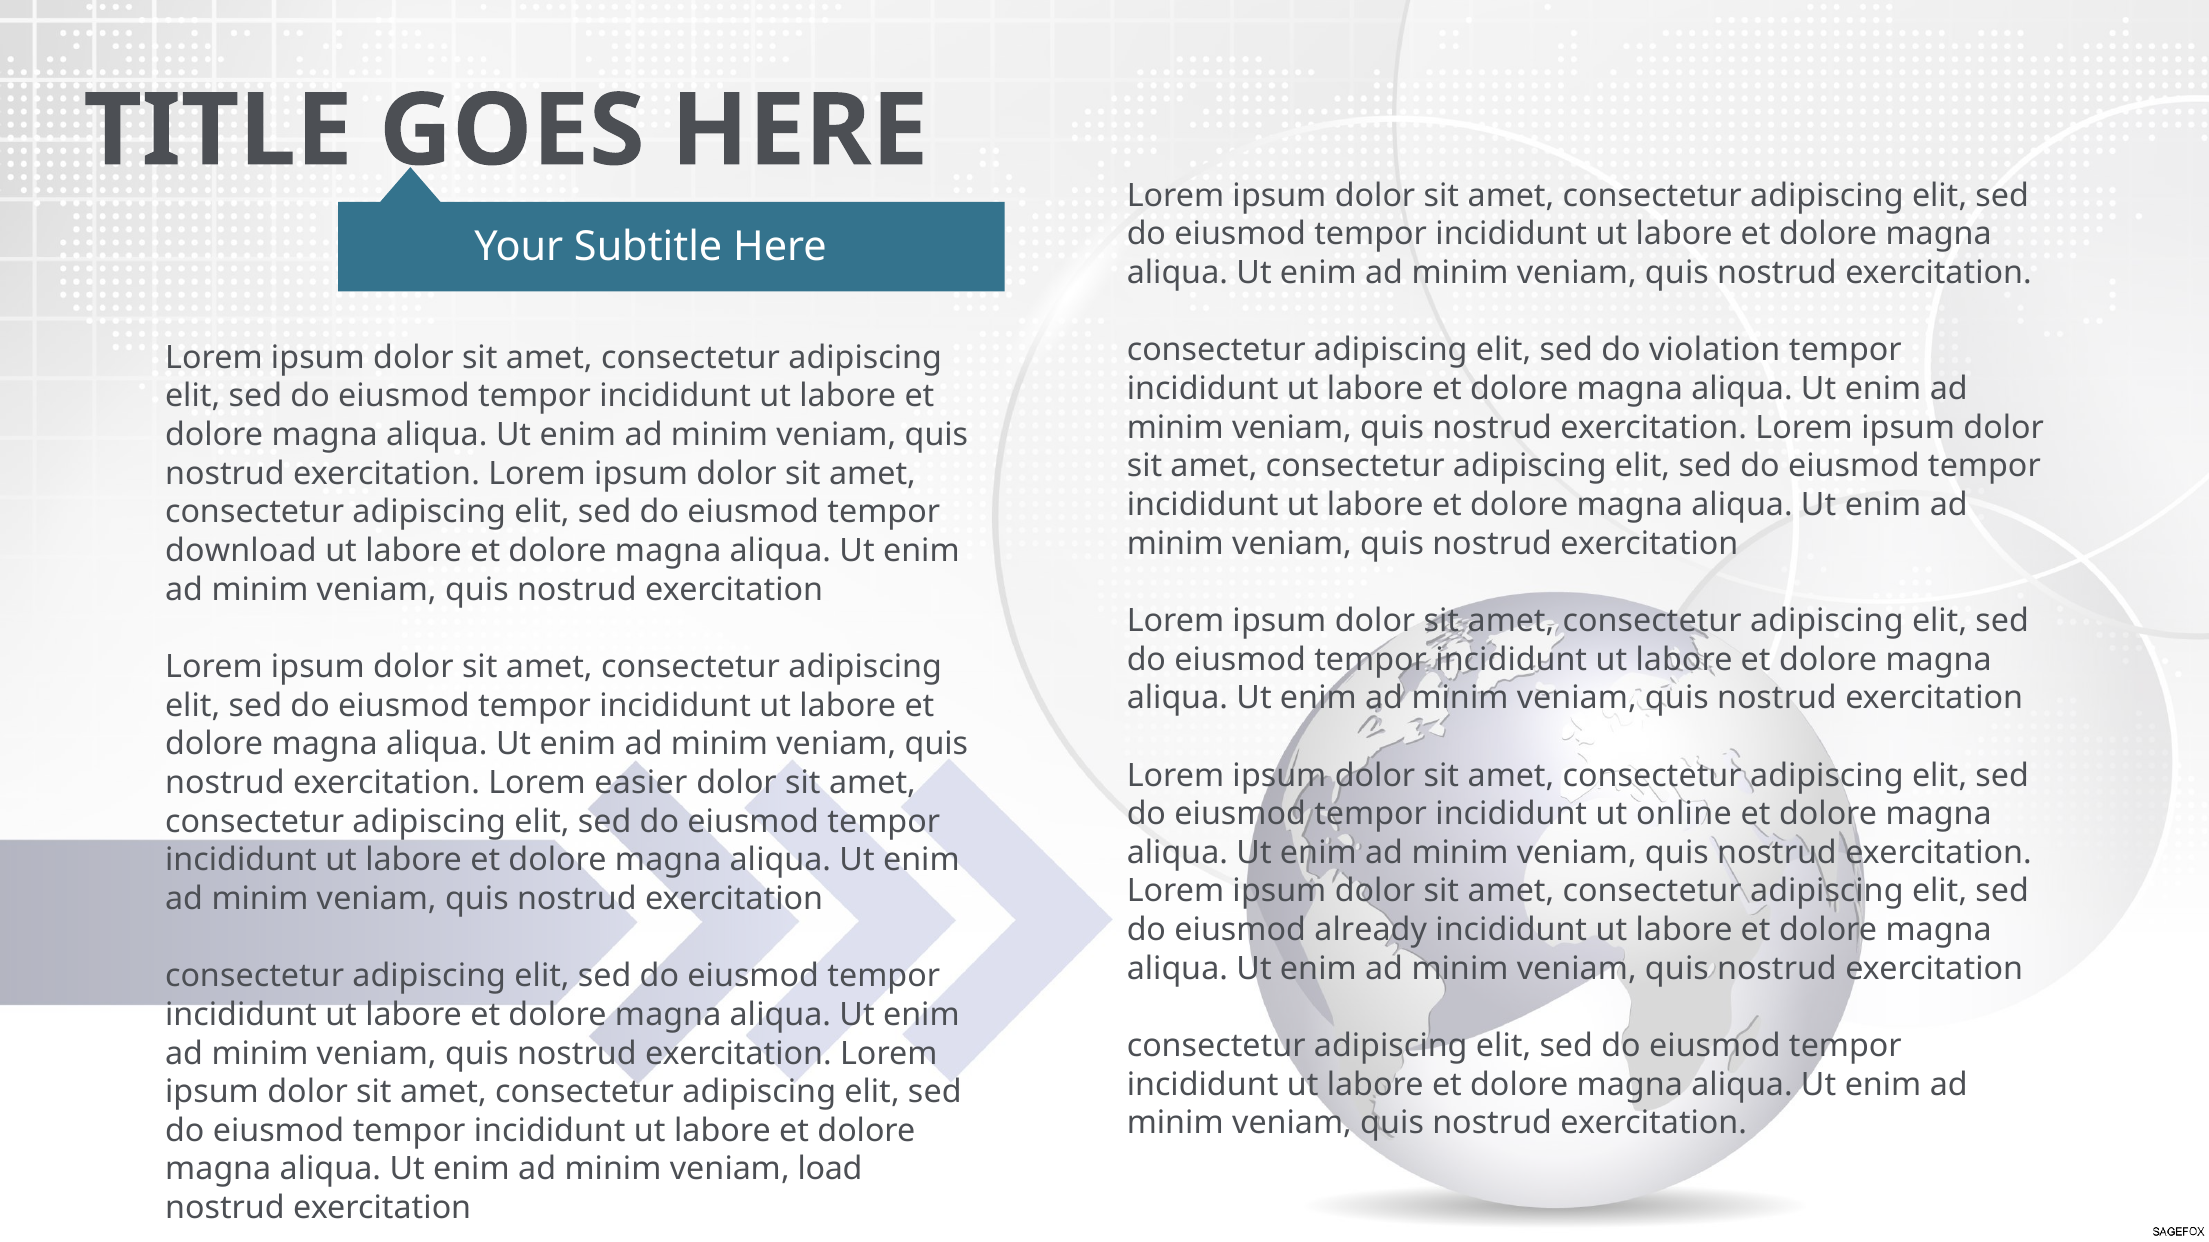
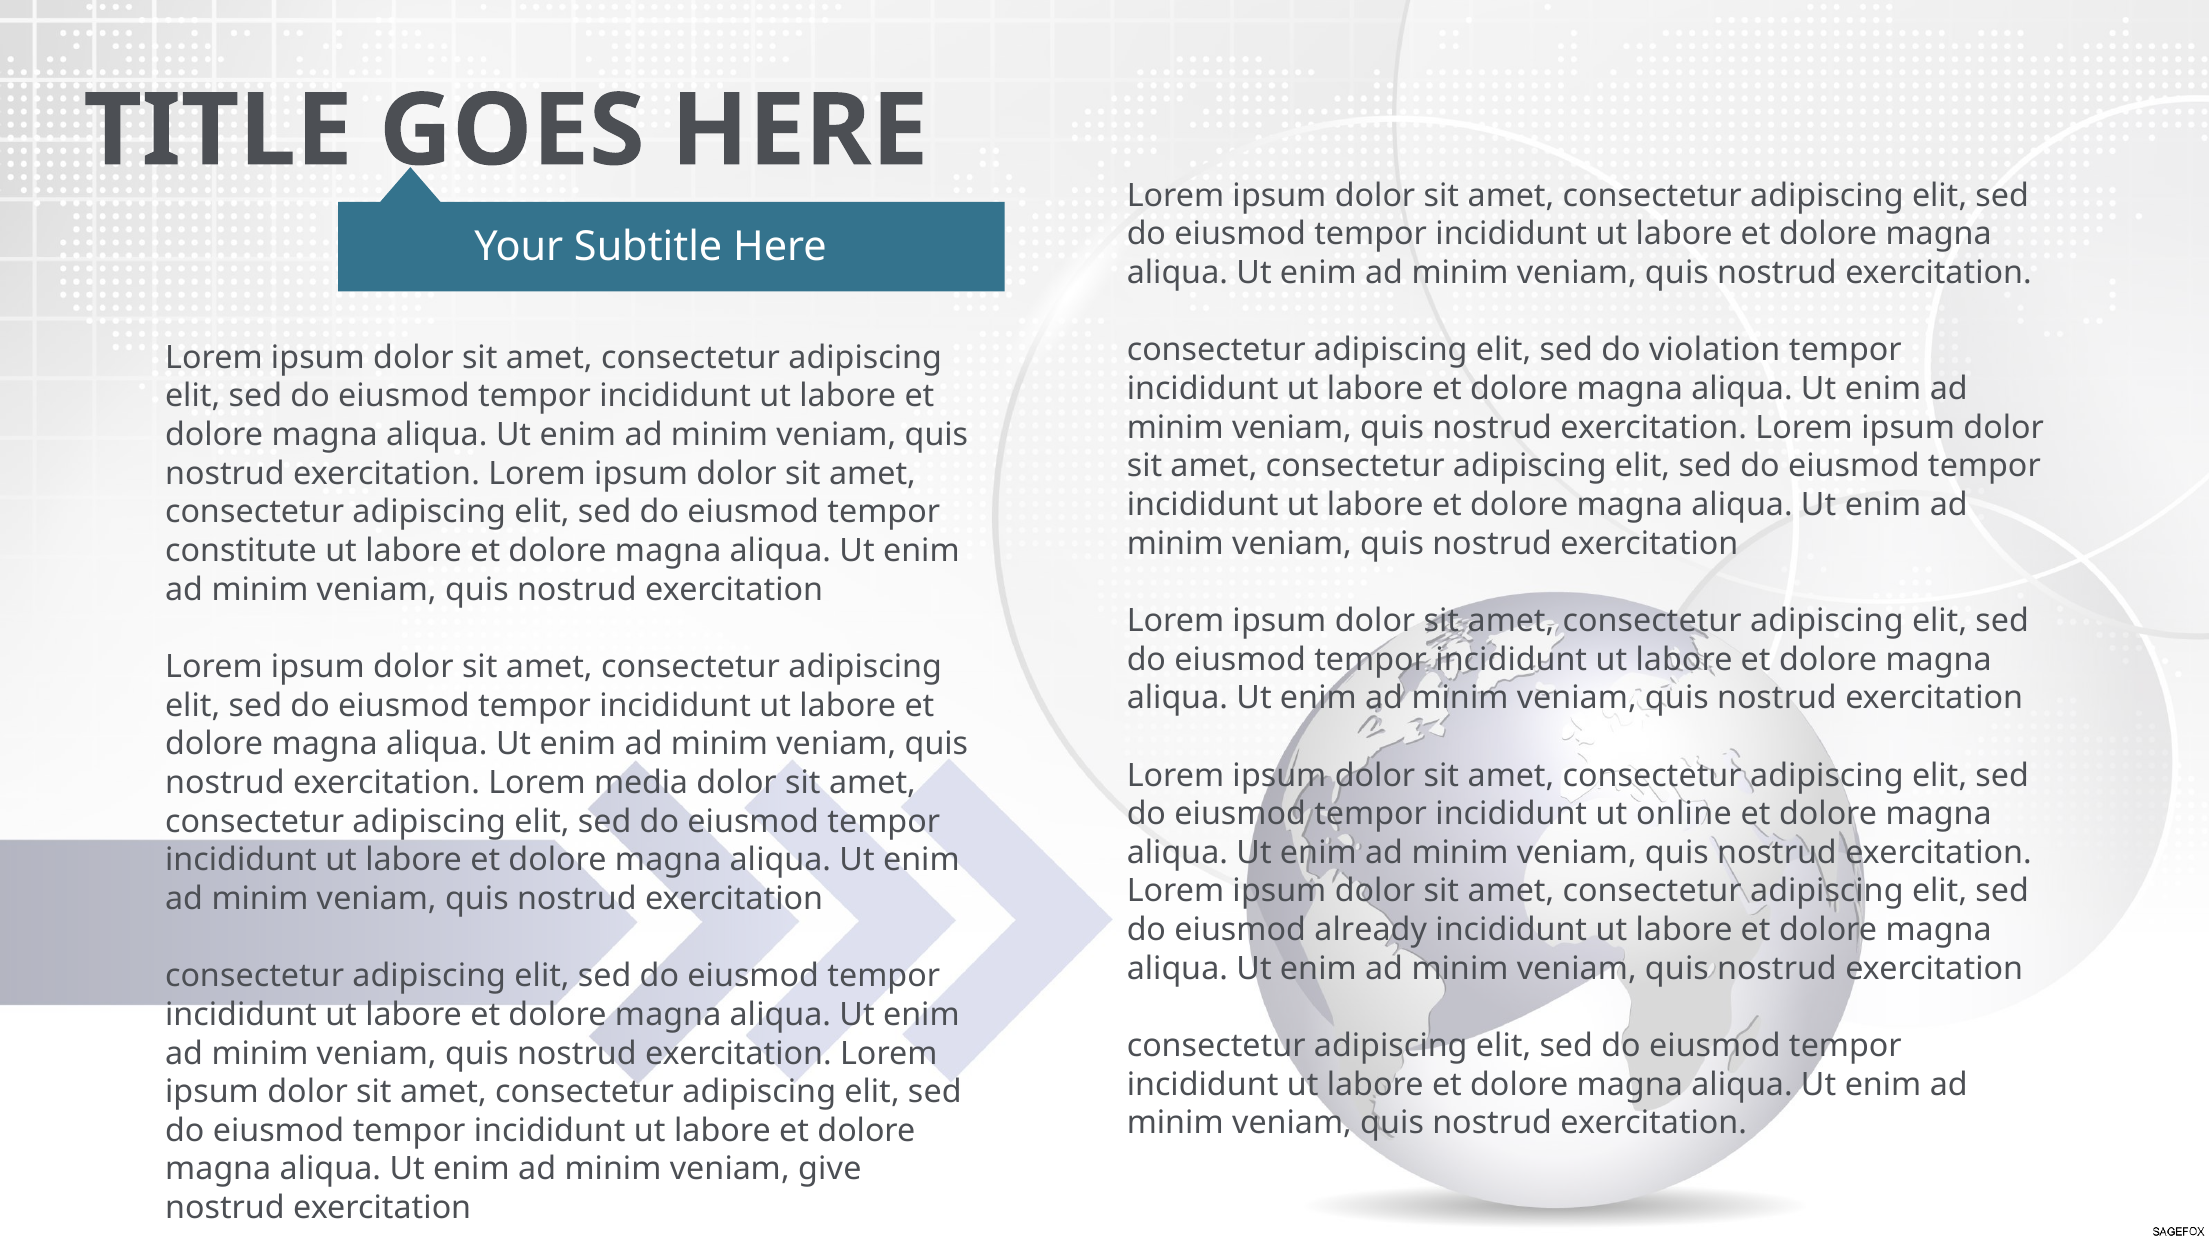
download: download -> constitute
easier: easier -> media
load: load -> give
